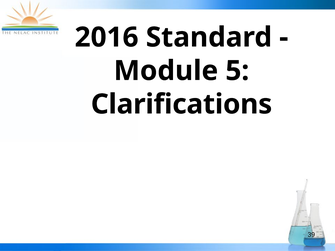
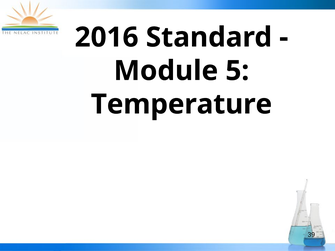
Clarifications: Clarifications -> Temperature
